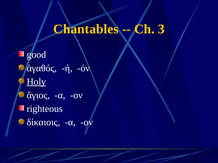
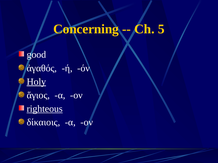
Chantables: Chantables -> Concerning
3: 3 -> 5
righteous underline: none -> present
